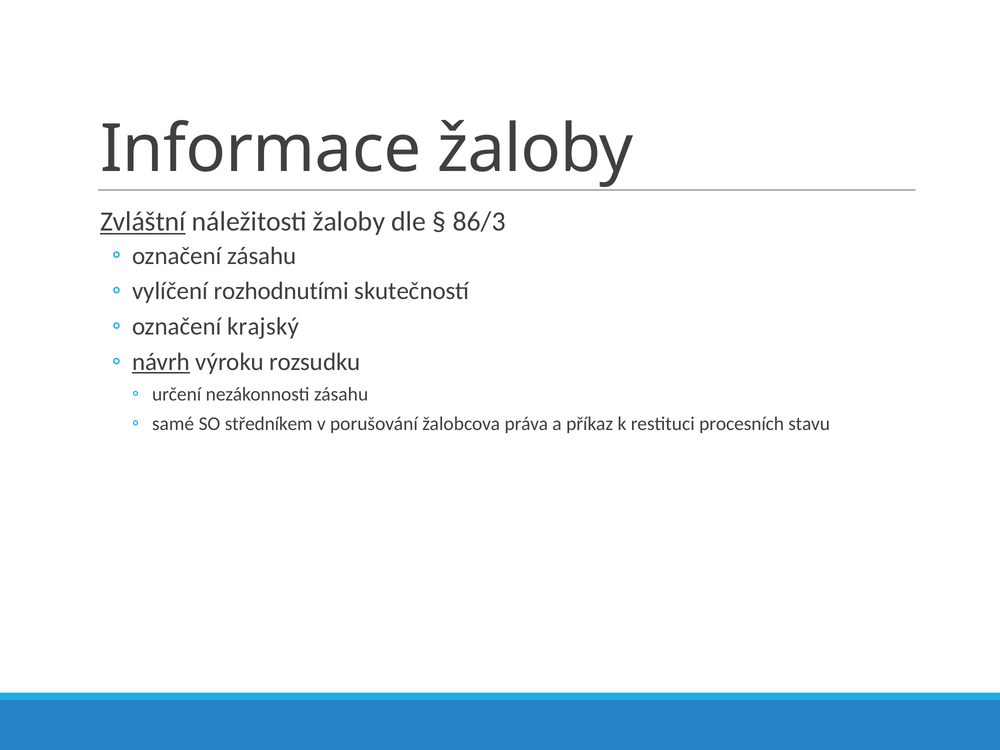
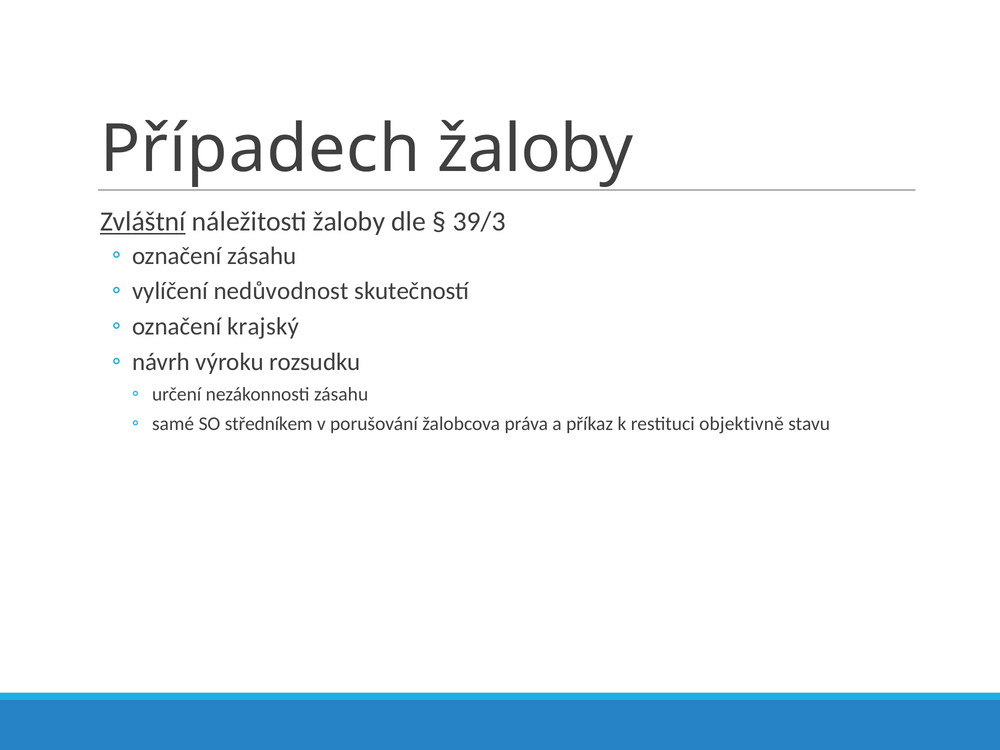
Informace: Informace -> Případech
86/3: 86/3 -> 39/3
rozhodnutími: rozhodnutími -> nedůvodnost
návrh underline: present -> none
procesních: procesních -> objektivně
